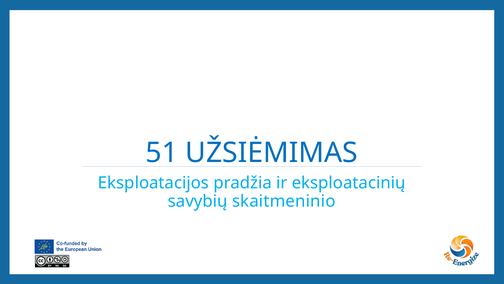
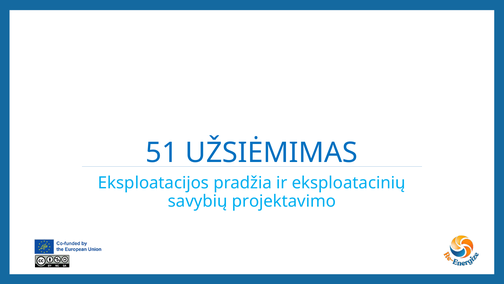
skaitmeninio: skaitmeninio -> projektavimo
